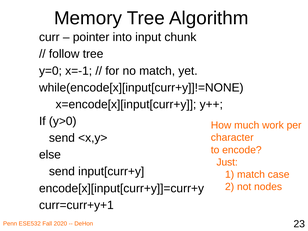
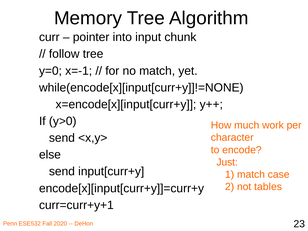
nodes: nodes -> tables
